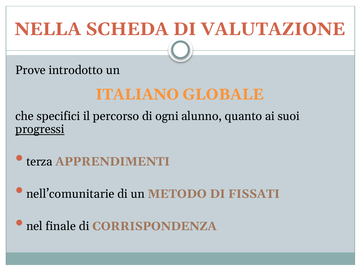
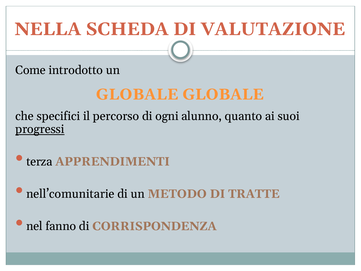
Prove: Prove -> Come
ITALIANO at (137, 94): ITALIANO -> GLOBALE
FISSATI: FISSATI -> TRATTE
finale: finale -> fanno
